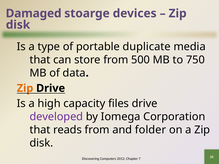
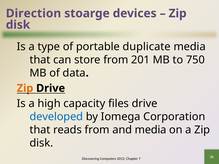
Damaged: Damaged -> Direction
500: 500 -> 201
developed colour: purple -> blue
and folder: folder -> media
